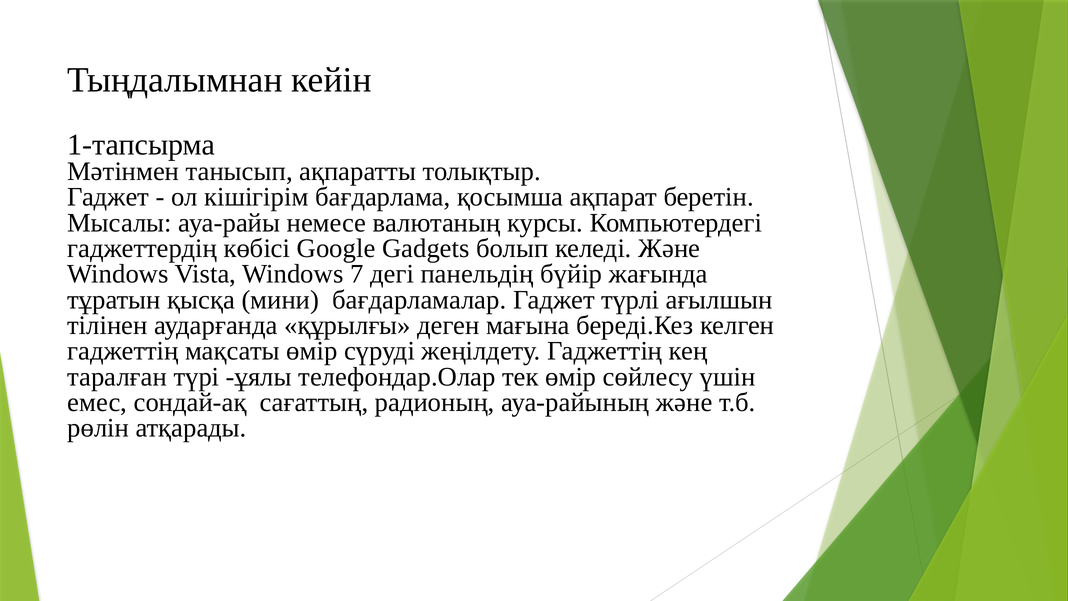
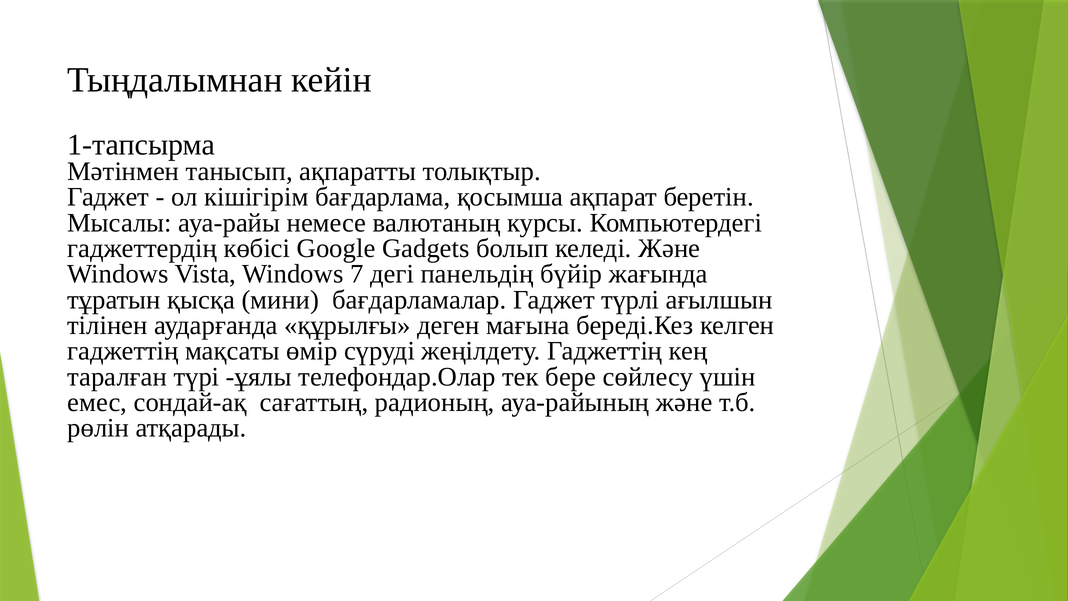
тек өмір: өмір -> бере
